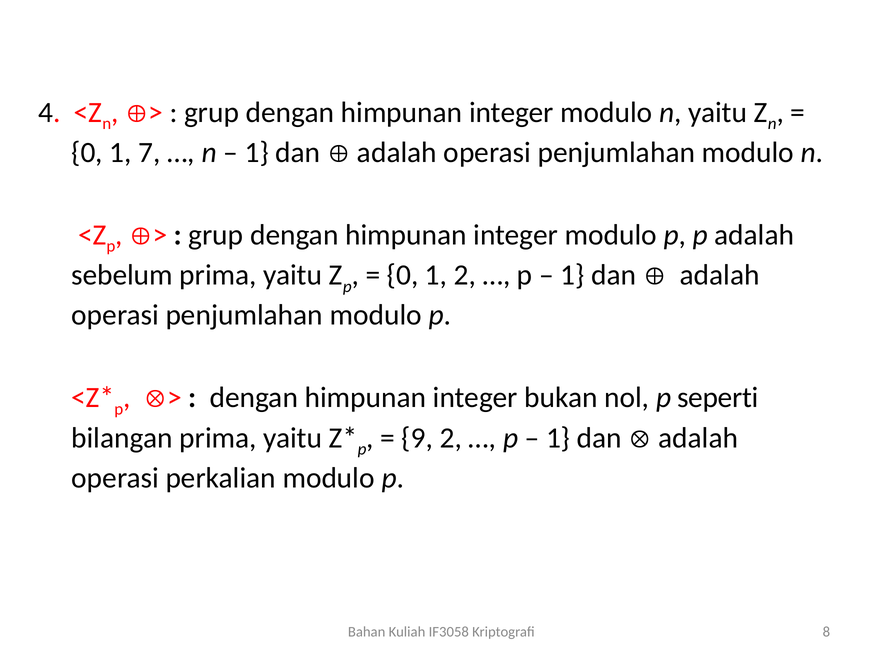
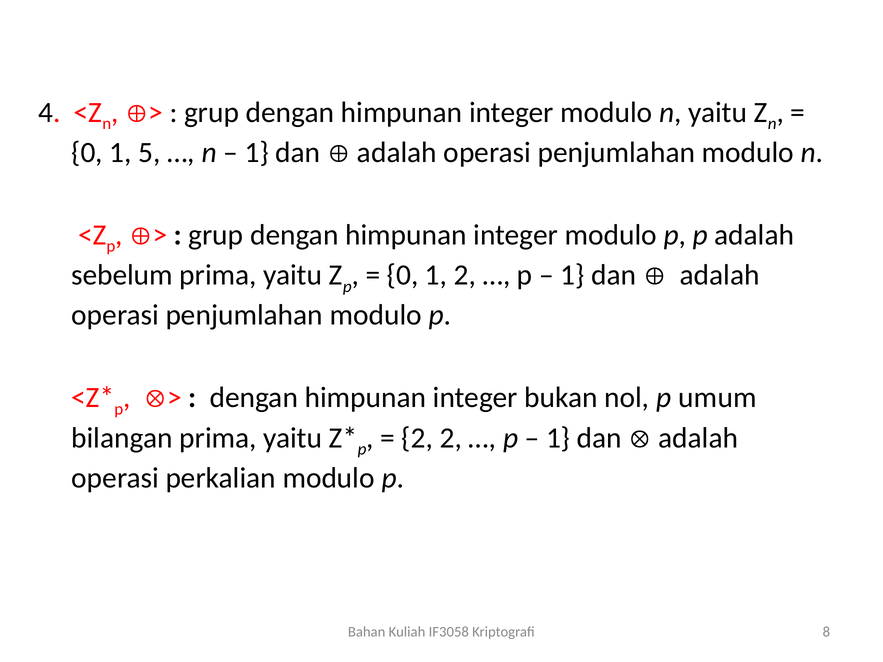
7: 7 -> 5
seperti: seperti -> umum
9 at (417, 438): 9 -> 2
